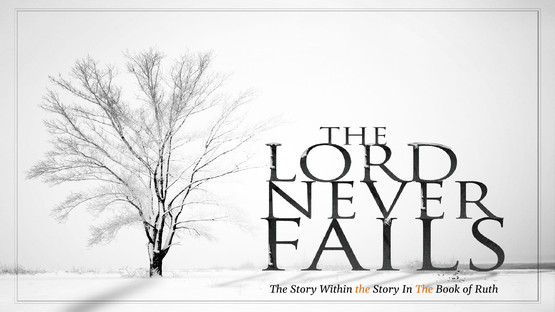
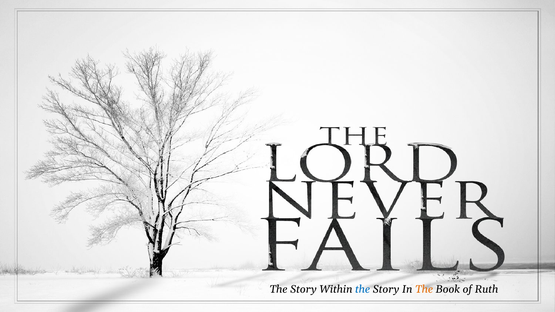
the at (363, 289) colour: orange -> blue
